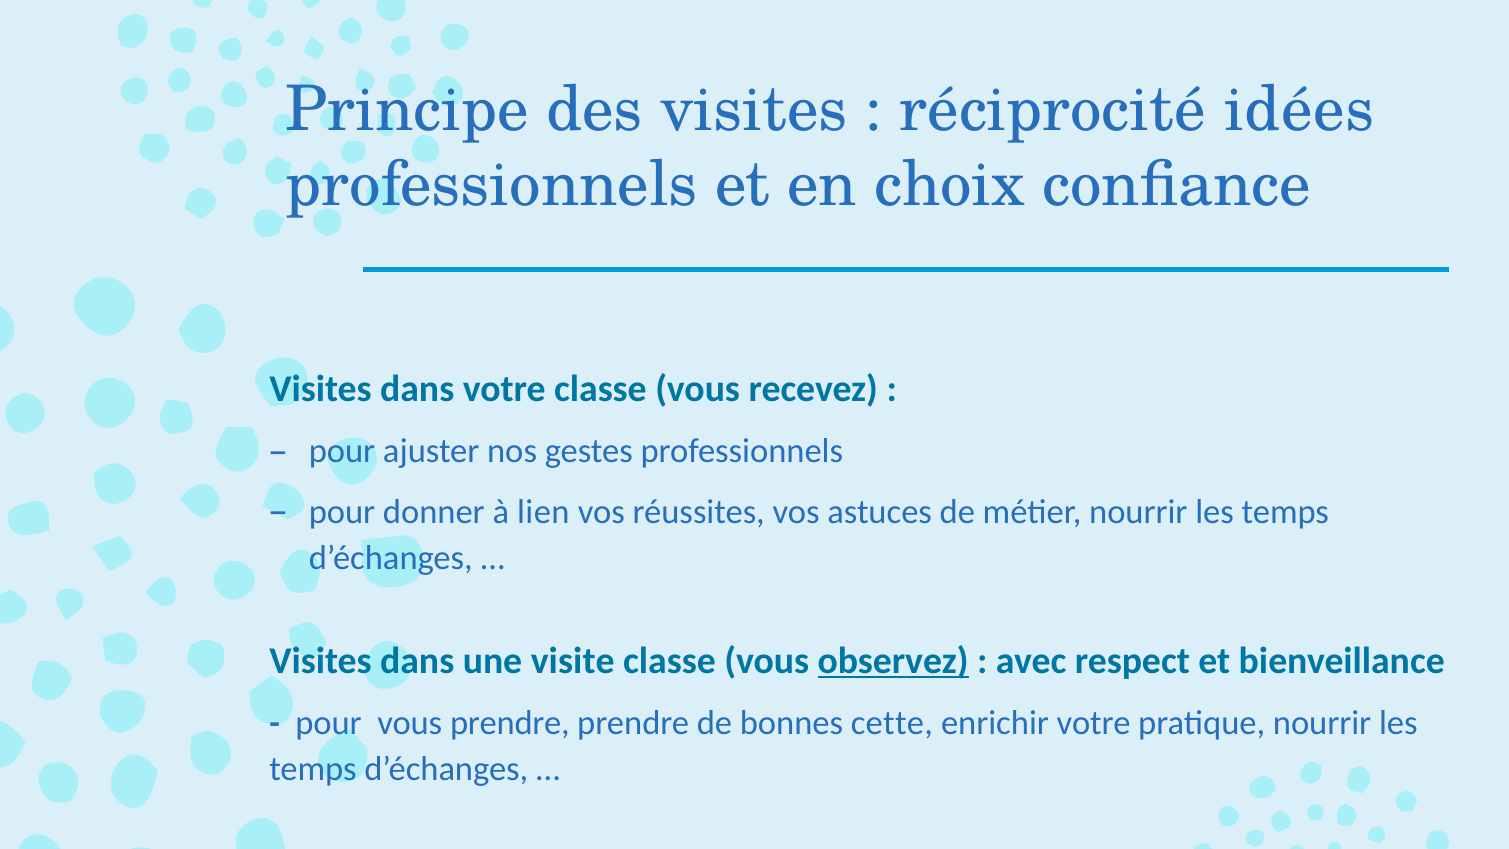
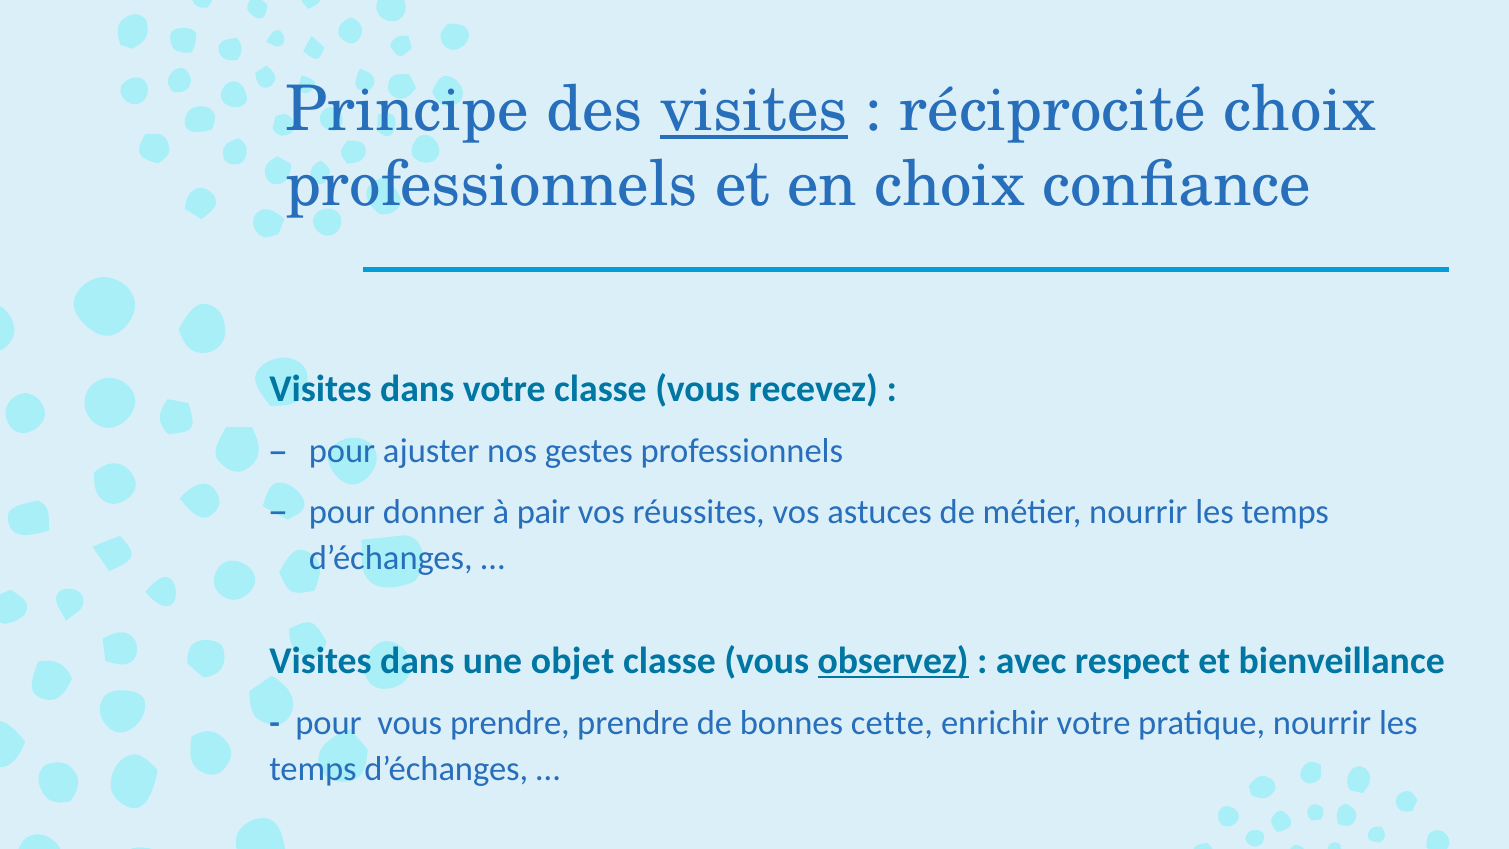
visites at (754, 110) underline: none -> present
réciprocité idées: idées -> choix
lien: lien -> pair
visite: visite -> objet
